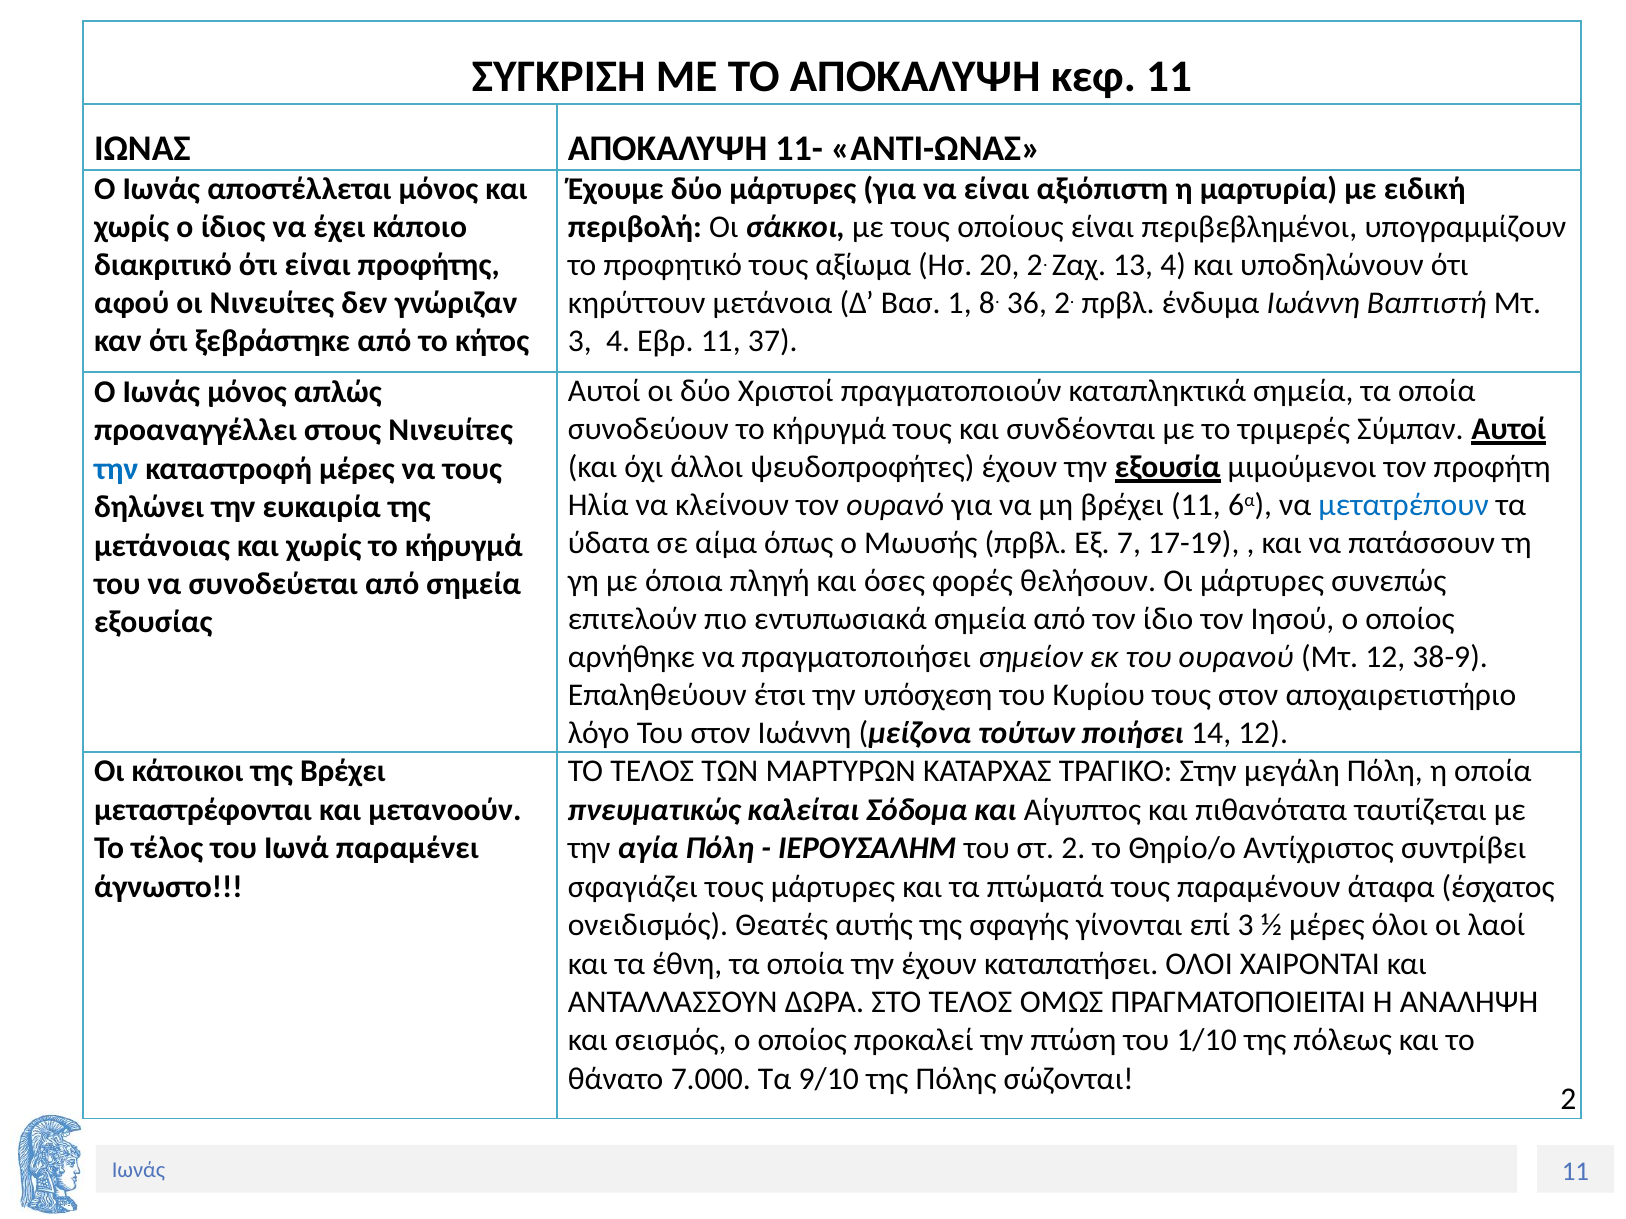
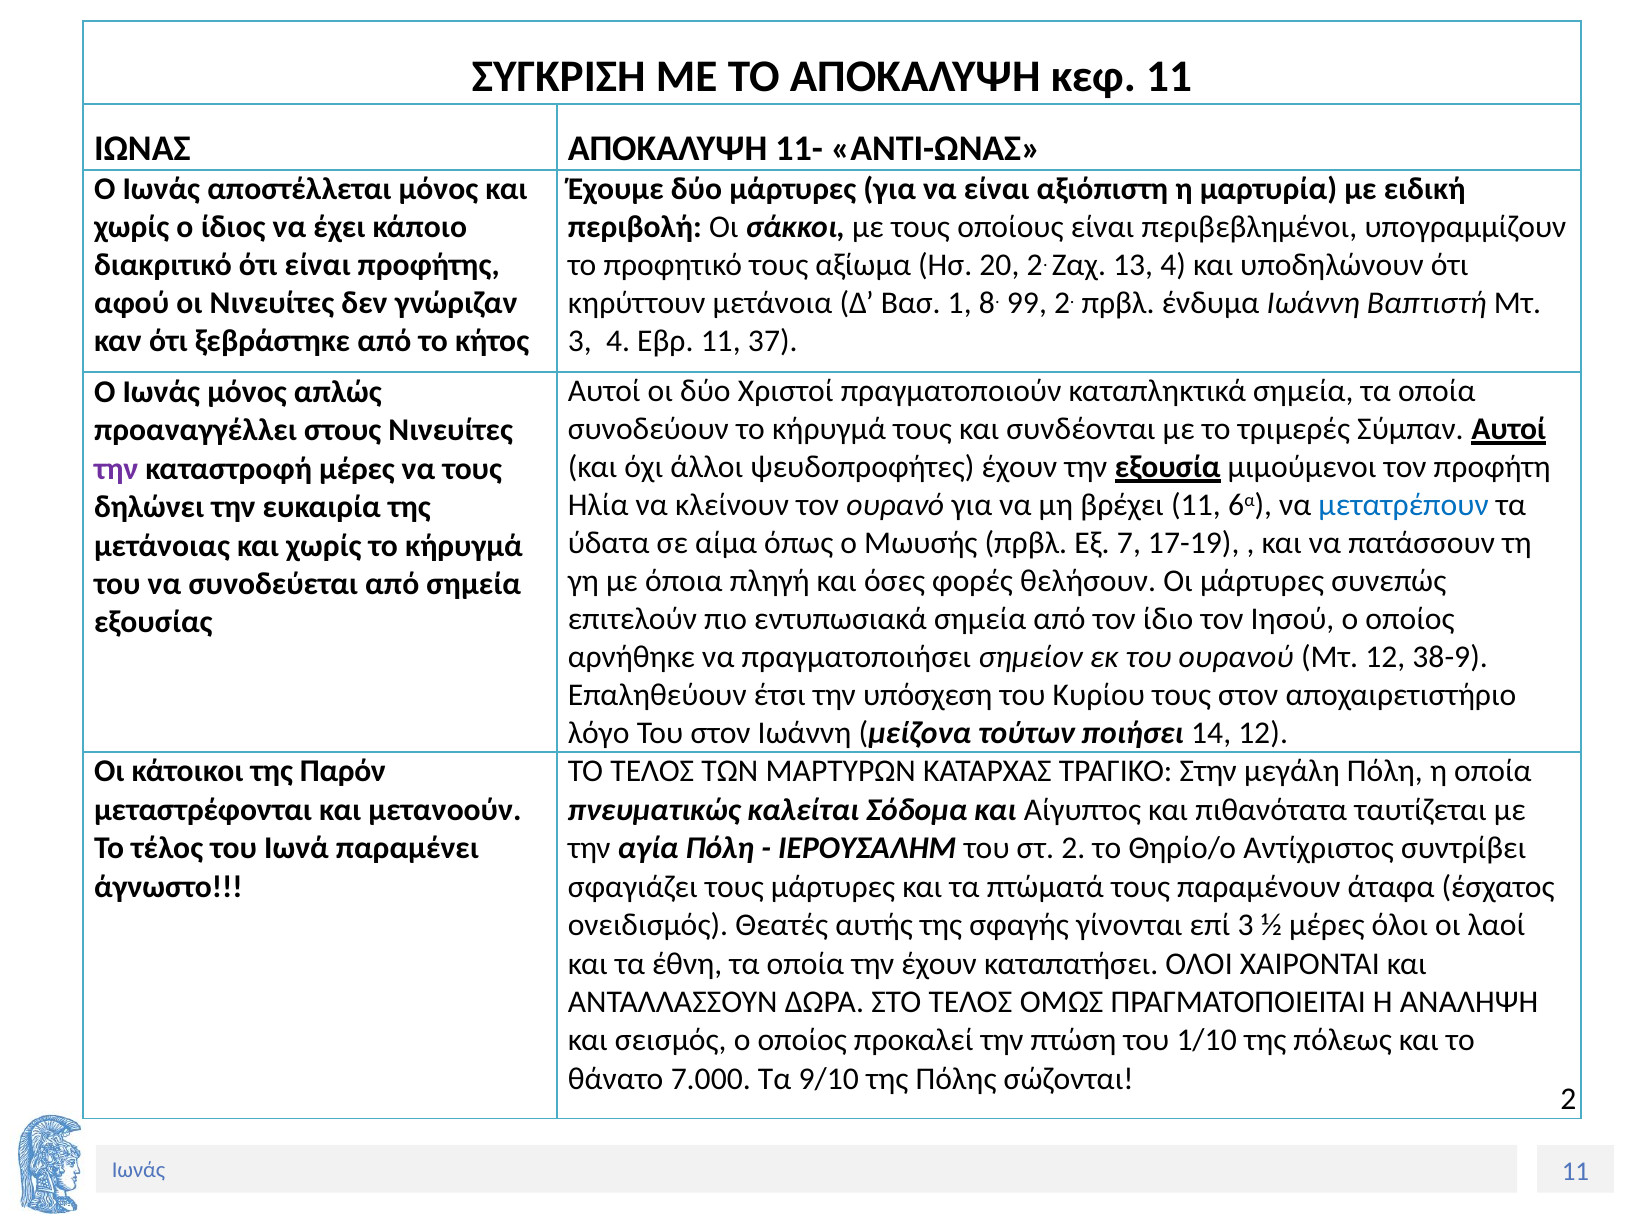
36: 36 -> 99
την at (116, 469) colour: blue -> purple
της Βρέχει: Βρέχει -> Παρόν
